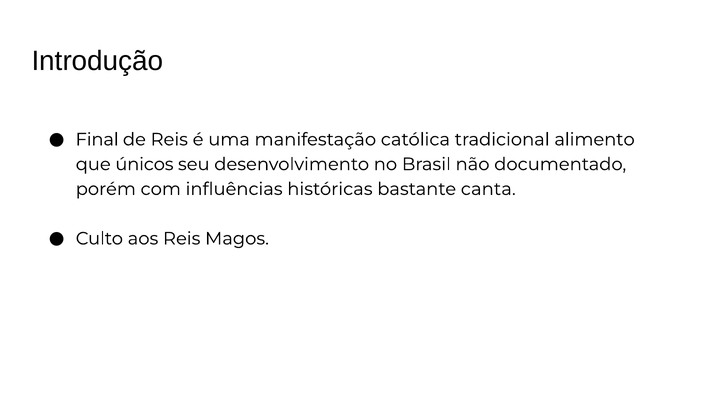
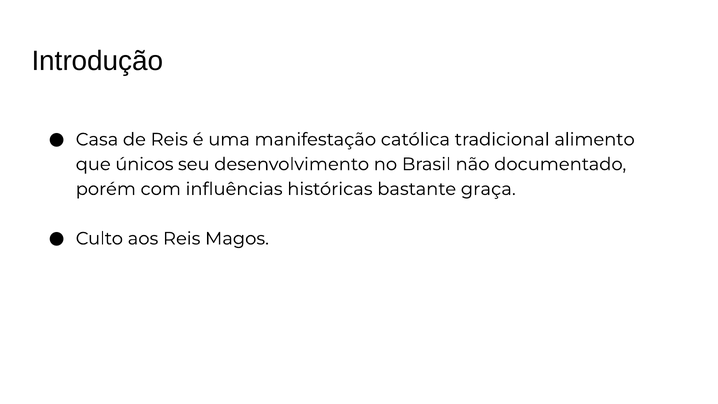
Final: Final -> Casa
canta: canta -> graça
